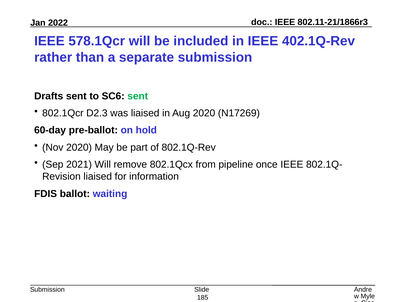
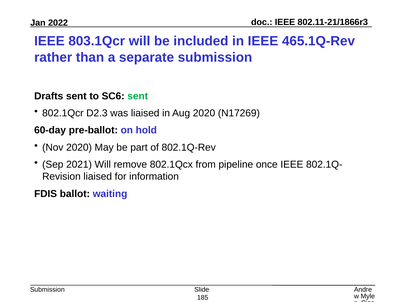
578.1Qcr: 578.1Qcr -> 803.1Qcr
402.1Q-Rev: 402.1Q-Rev -> 465.1Q-Rev
